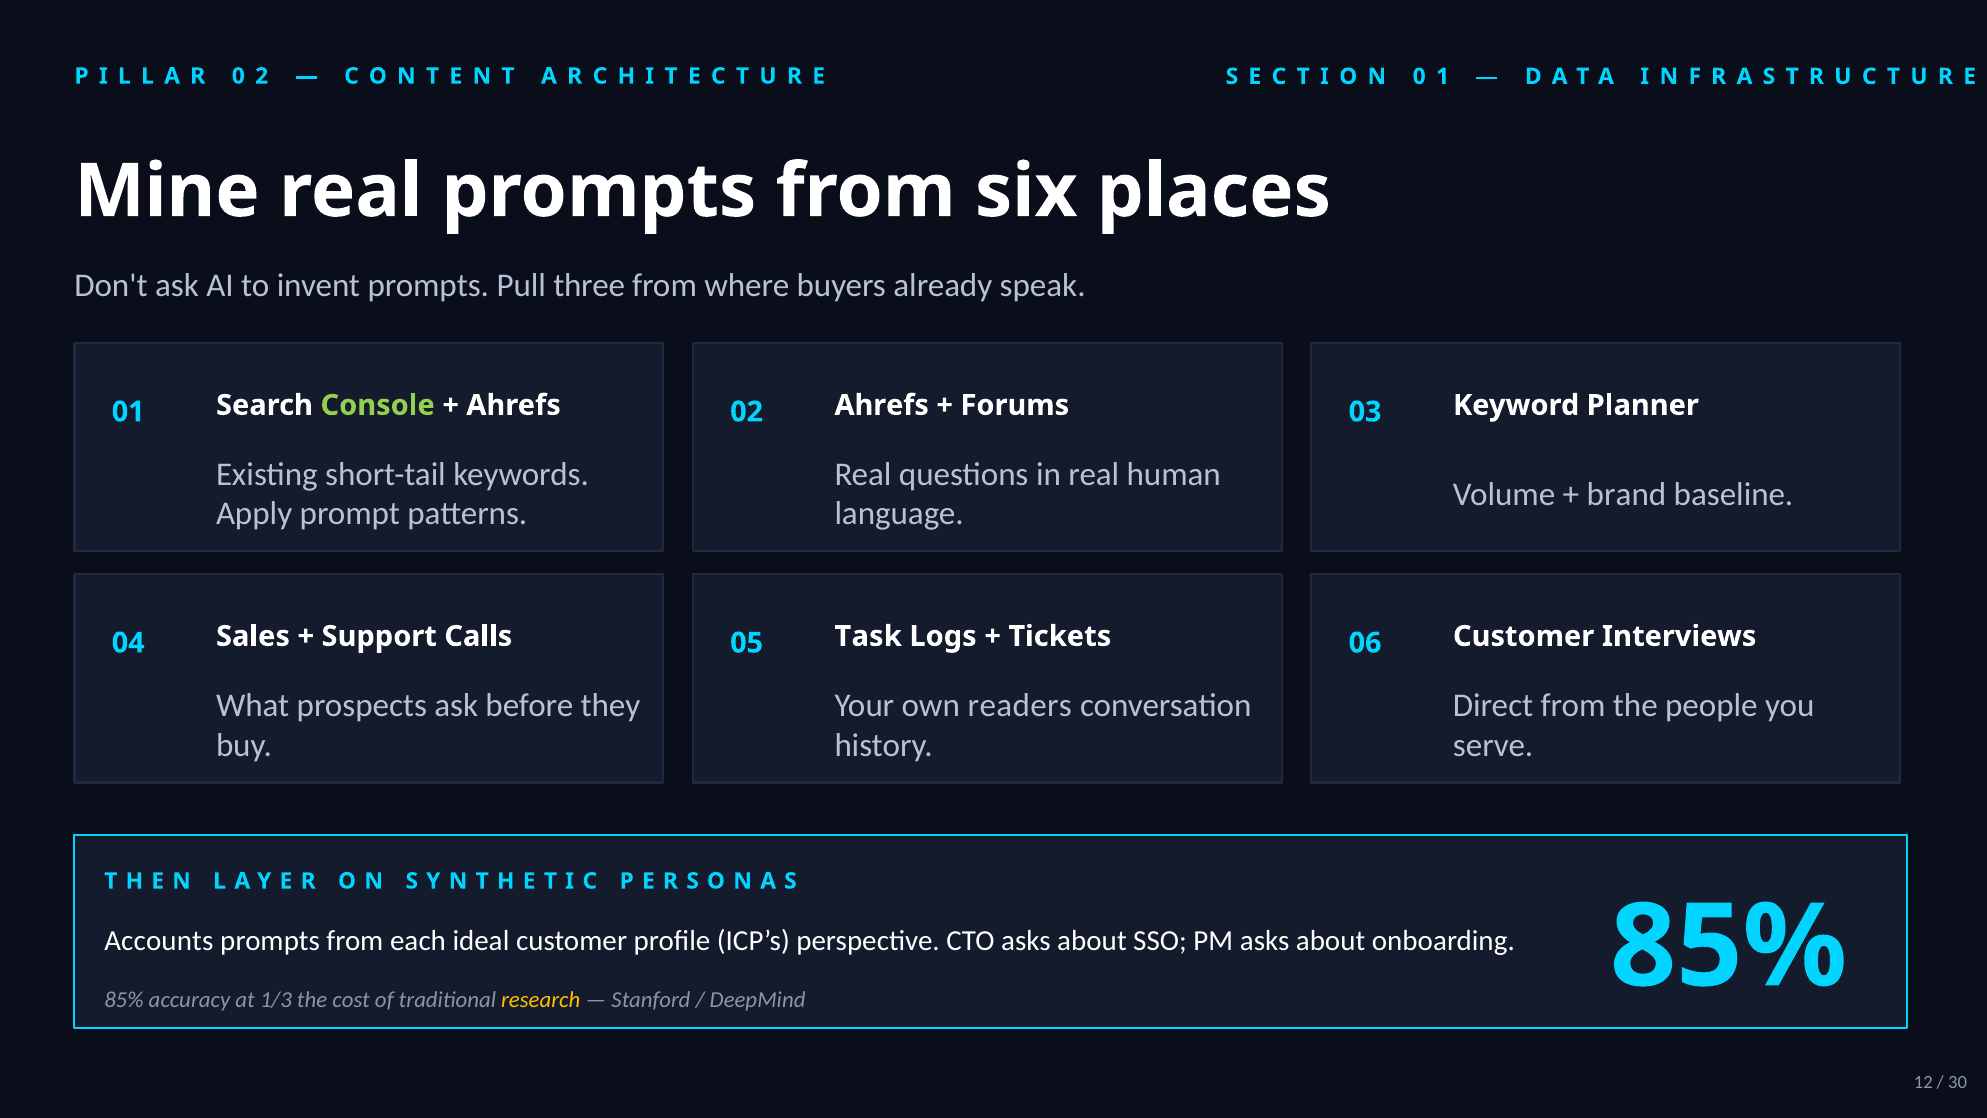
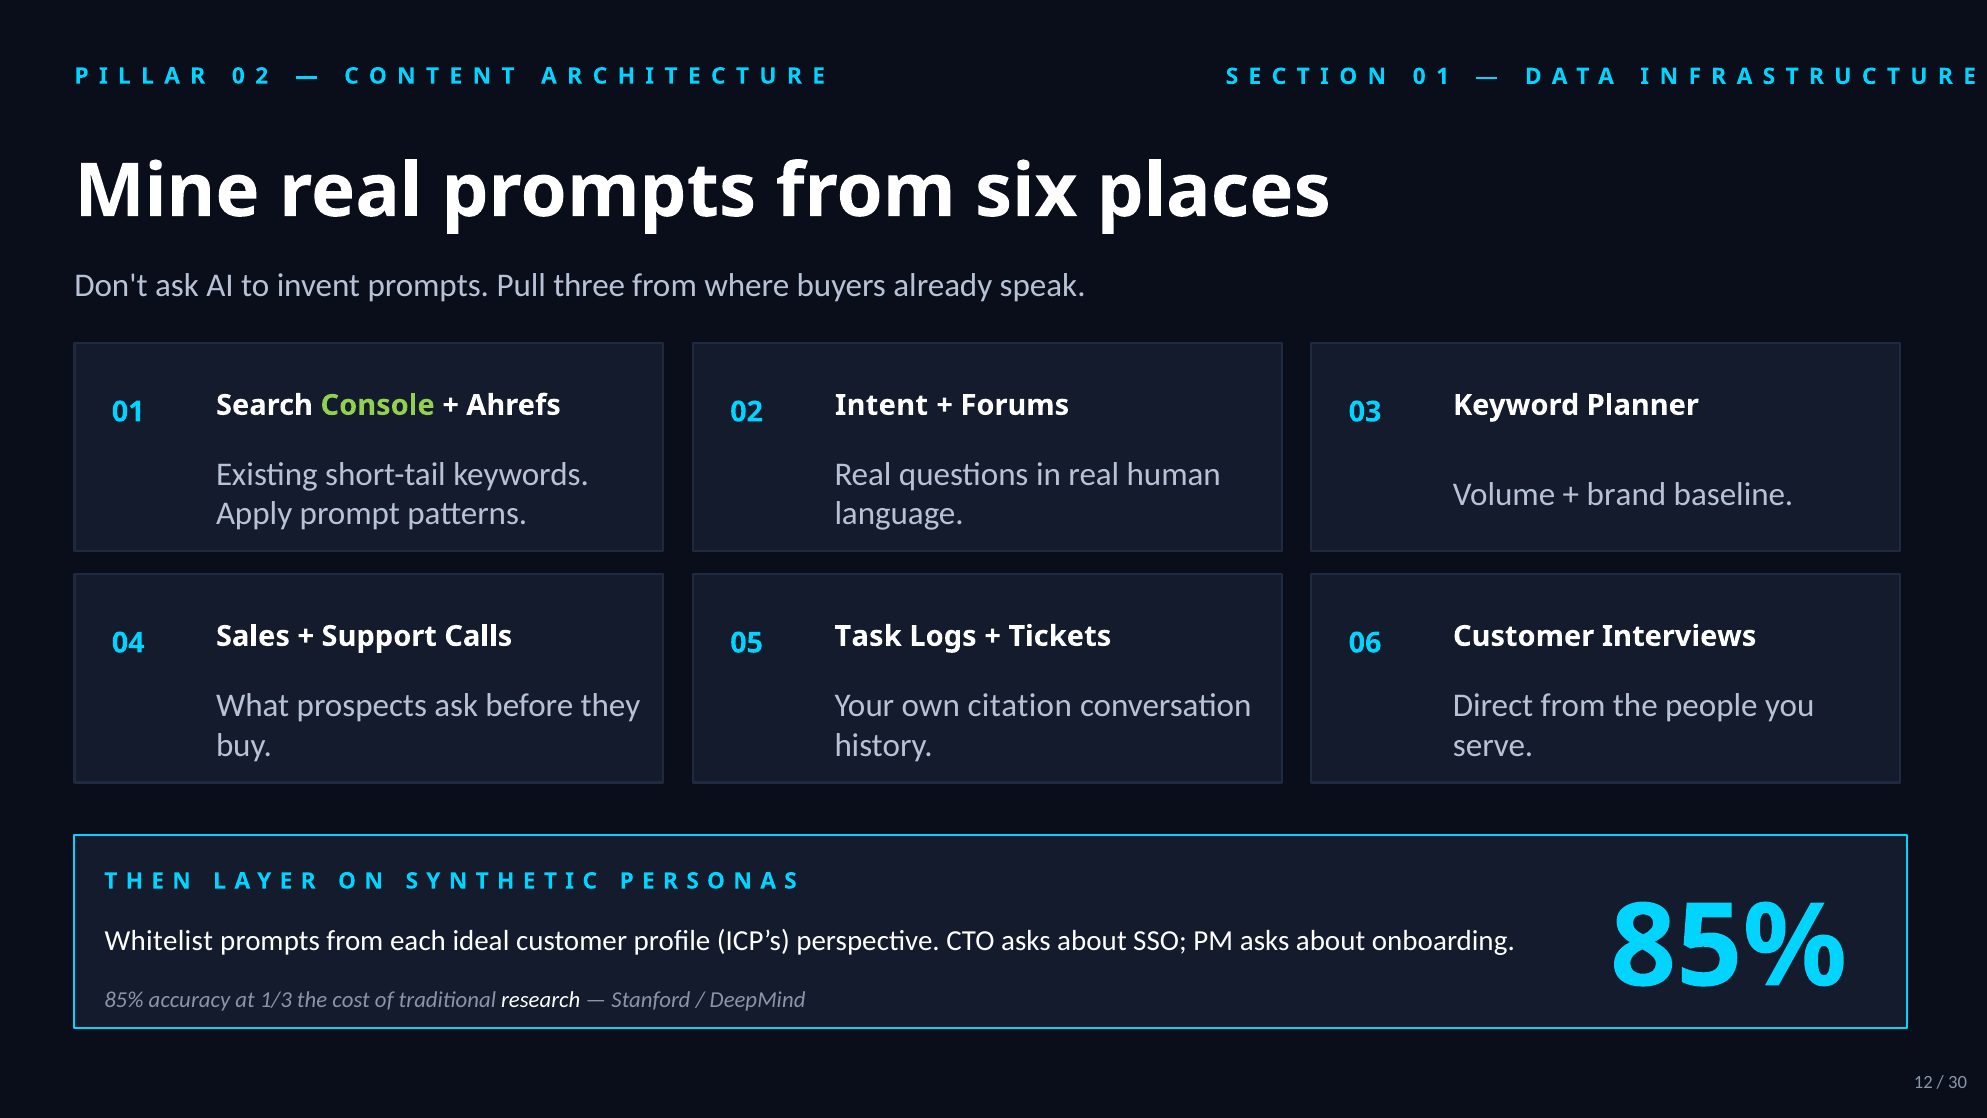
02 Ahrefs: Ahrefs -> Intent
readers: readers -> citation
Accounts: Accounts -> Whitelist
research colour: yellow -> white
